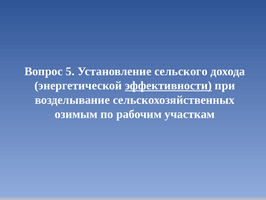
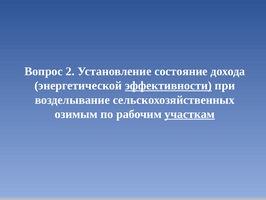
5: 5 -> 2
сельского: сельского -> состояние
участкам underline: none -> present
